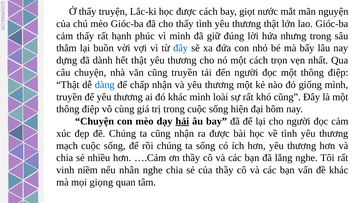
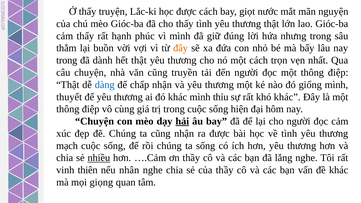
đây at (181, 48) colour: blue -> orange
dựng at (67, 60): dựng -> trong
truyền at (69, 97): truyền -> thuyết
loài: loài -> thỉu
khó cũng: cũng -> khác
nhiều underline: none -> present
niềm: niềm -> thiên
